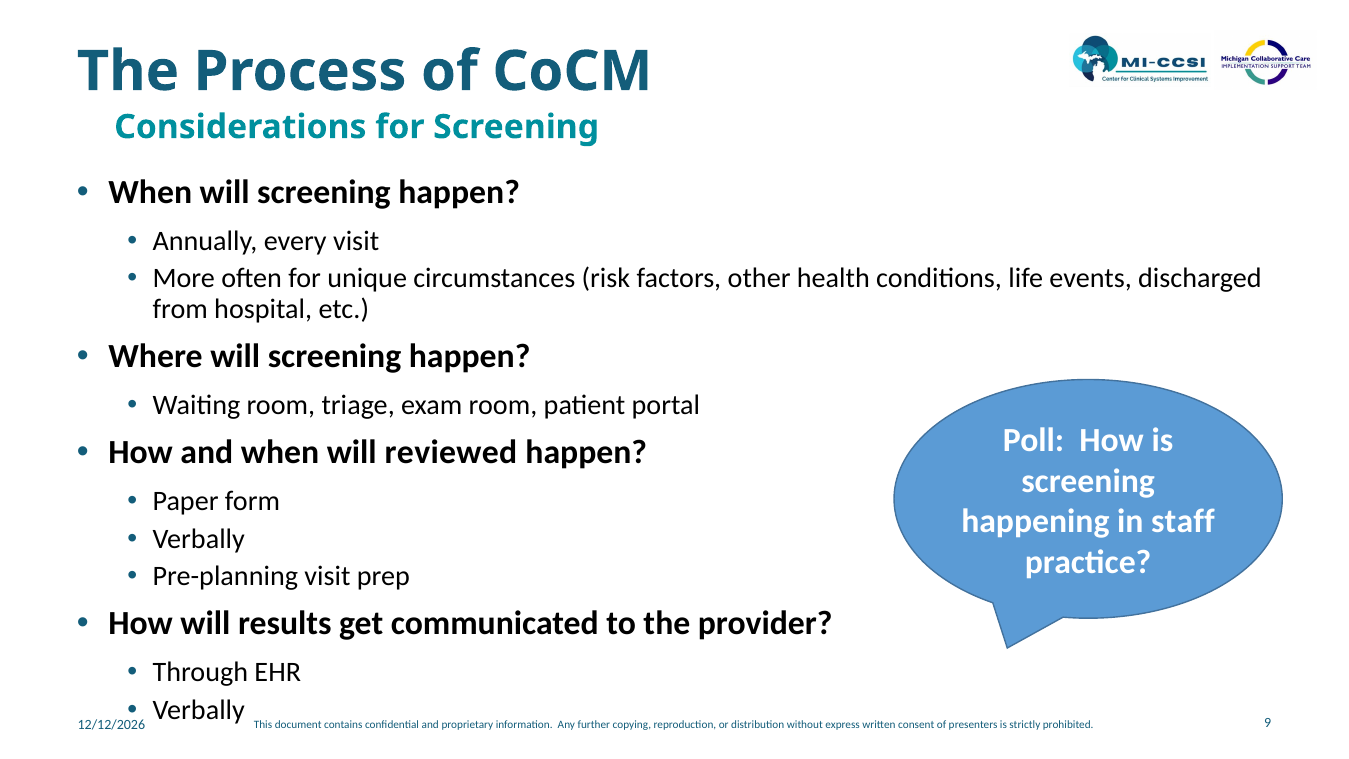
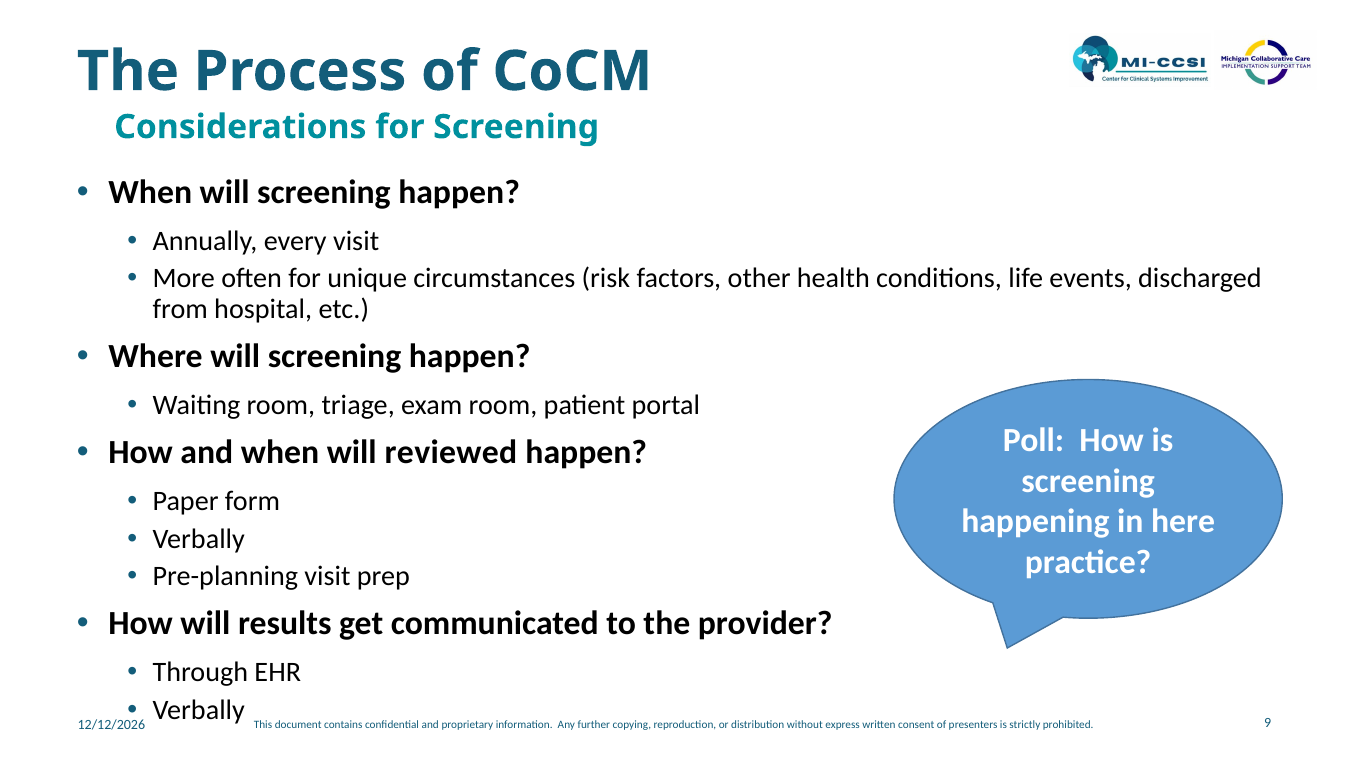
staff: staff -> here
